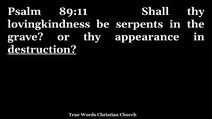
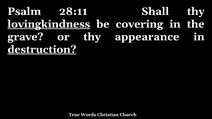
89:11: 89:11 -> 28:11
lovingkindness underline: none -> present
serpents: serpents -> covering
